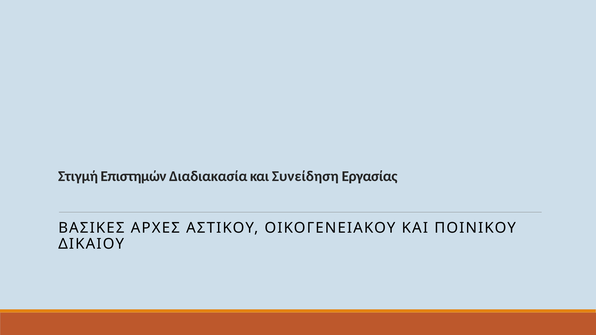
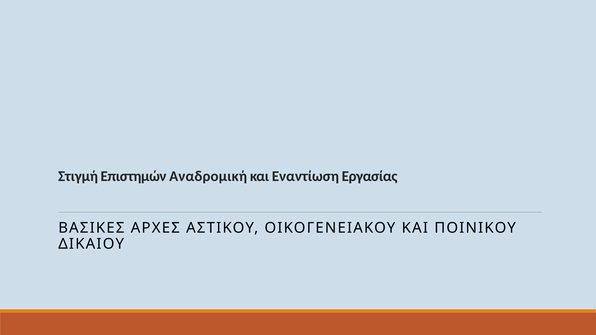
Διαδιακασία: Διαδιακασία -> Αναδρομική
Συνείδηση: Συνείδηση -> Εναντίωση
